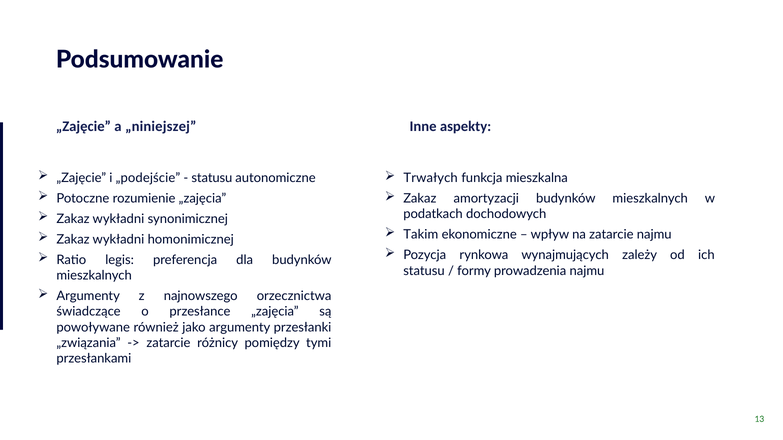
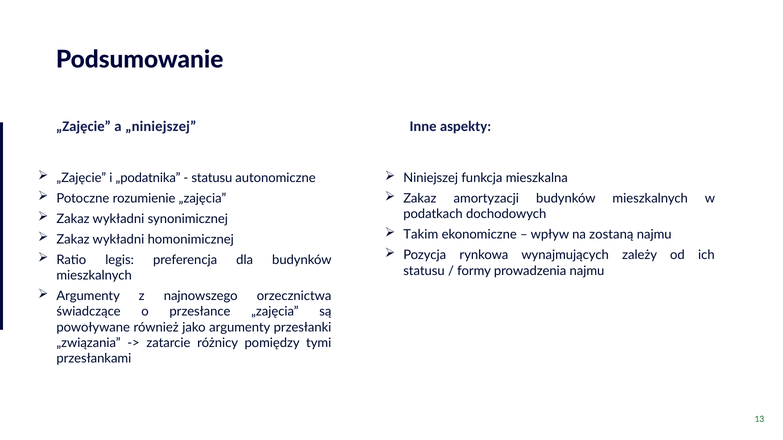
„podejście: „podejście -> „podatnika
Trwałych: Trwałych -> Niniejszej
na zatarcie: zatarcie -> zostaną
